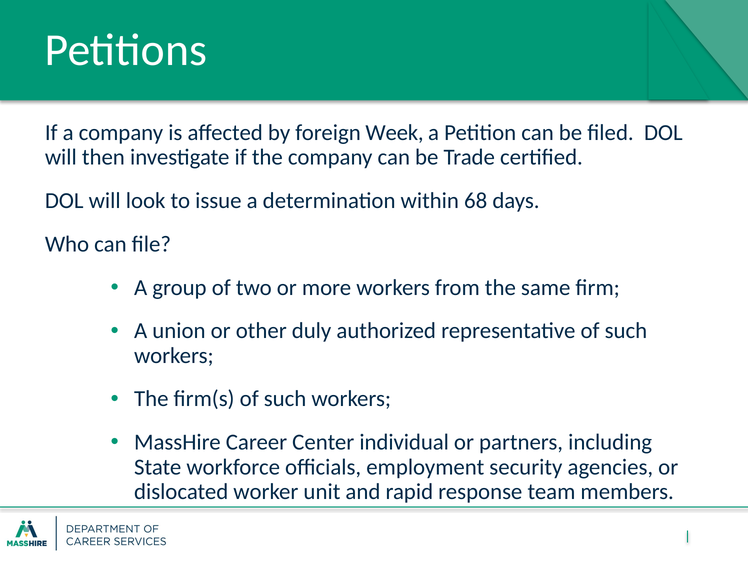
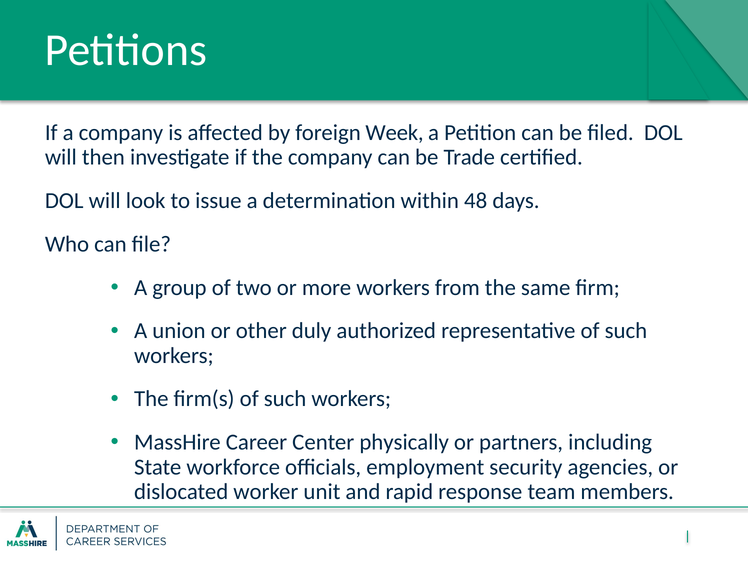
68: 68 -> 48
individual: individual -> physically
